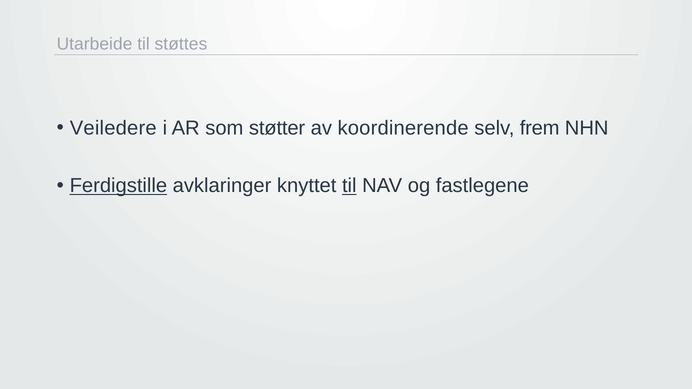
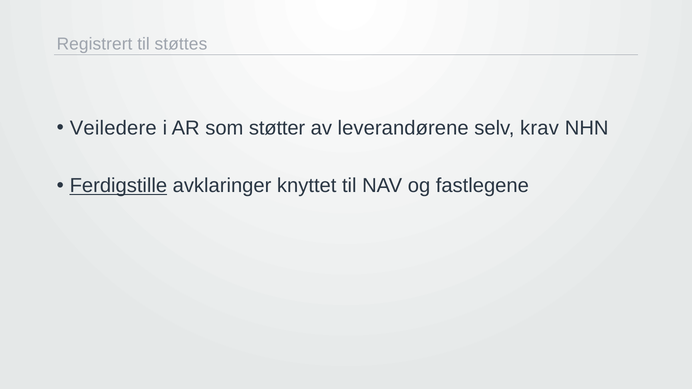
Utarbeide: Utarbeide -> Registrert
koordinerende: koordinerende -> leverandørene
frem: frem -> krav
til at (349, 186) underline: present -> none
